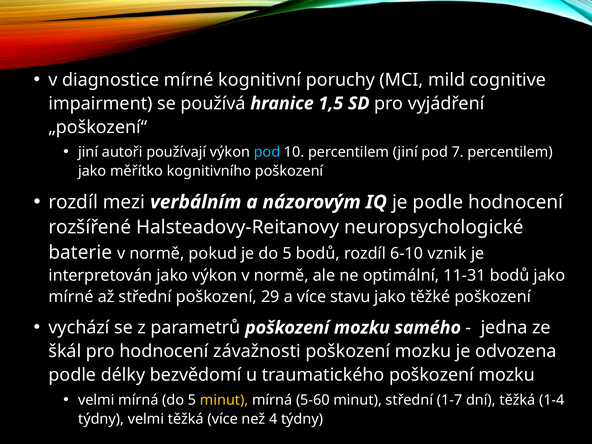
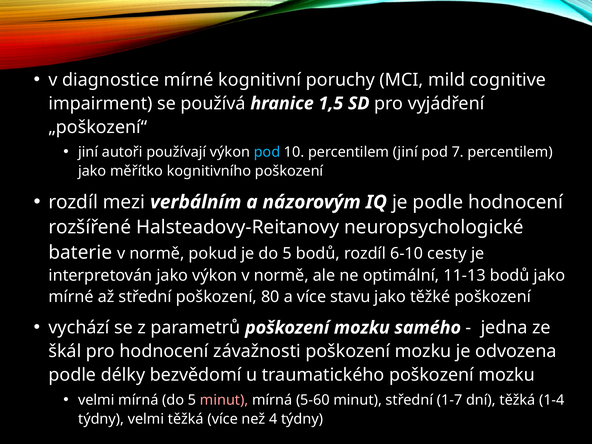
vznik: vznik -> cesty
11-31: 11-31 -> 11-13
29: 29 -> 80
minut at (224, 400) colour: yellow -> pink
